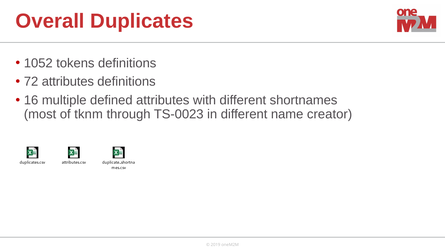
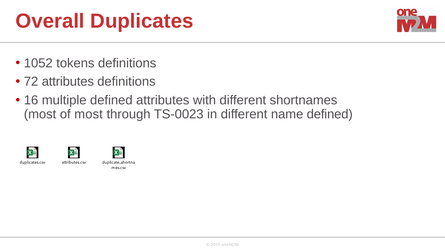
of tknm: tknm -> most
name creator: creator -> defined
